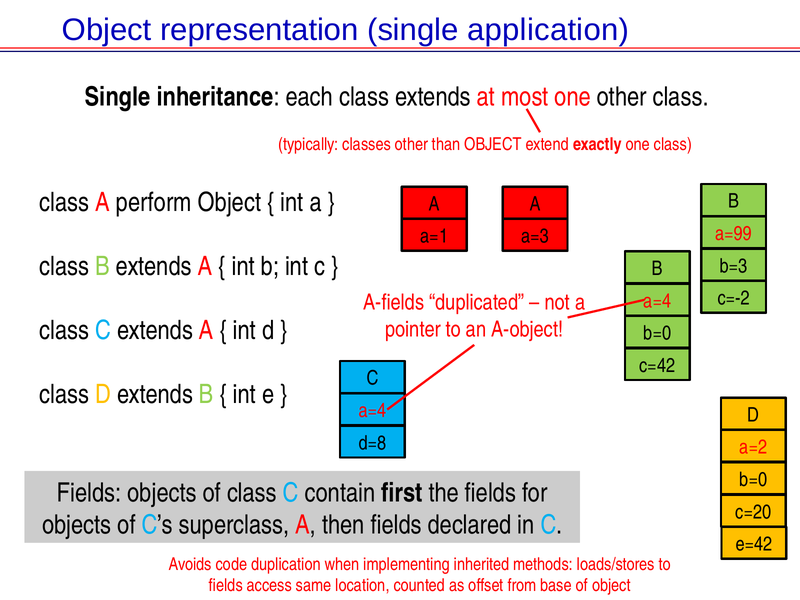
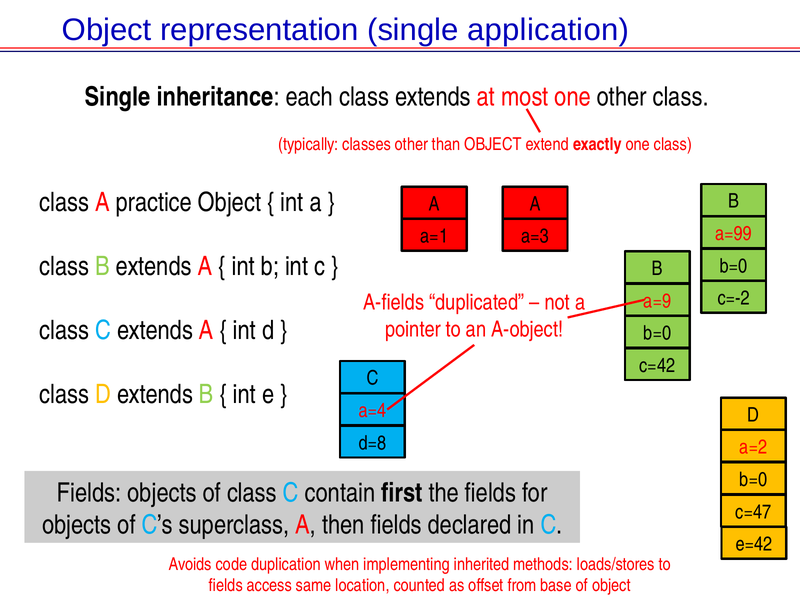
perform: perform -> practice
b=3 at (734, 266): b=3 -> b=0
a=4 at (657, 301): a=4 -> a=9
c=20: c=20 -> c=47
